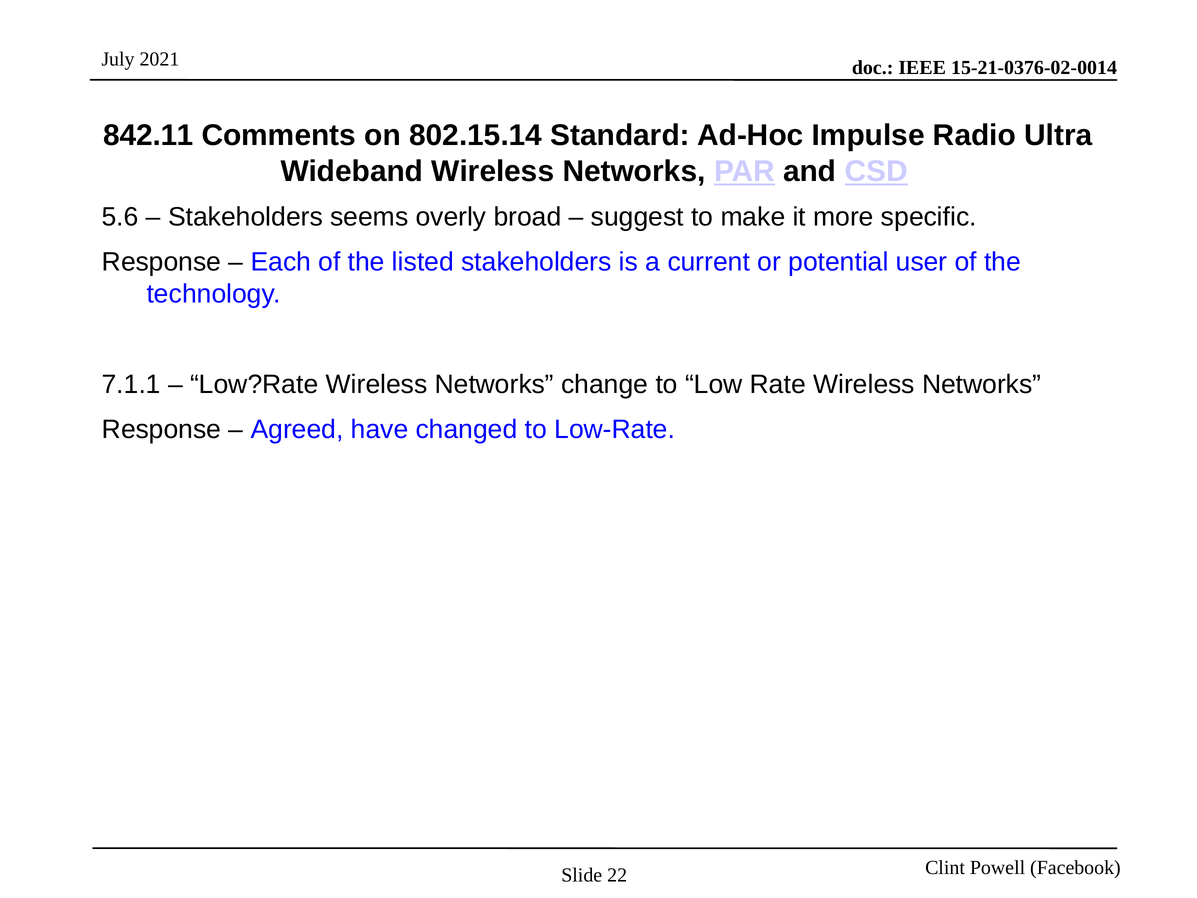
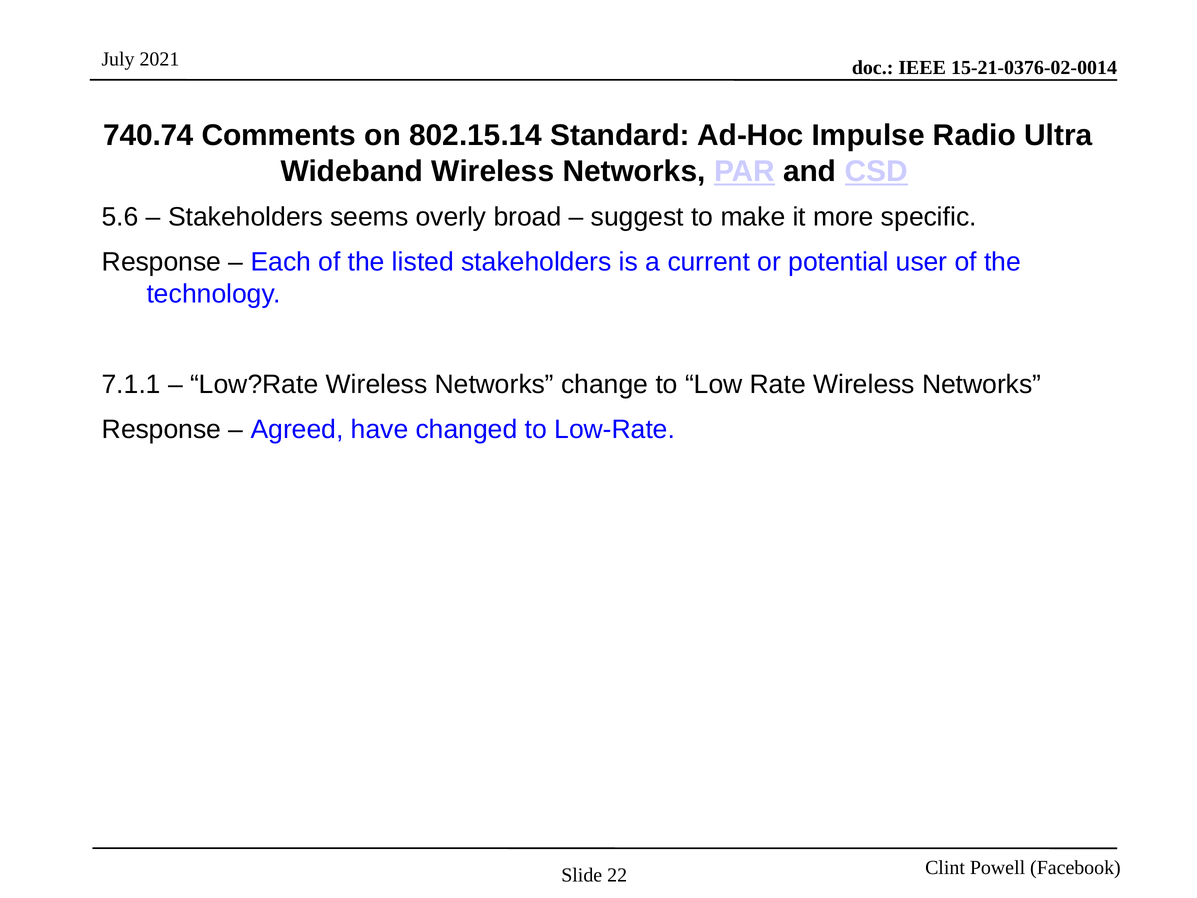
842.11: 842.11 -> 740.74
